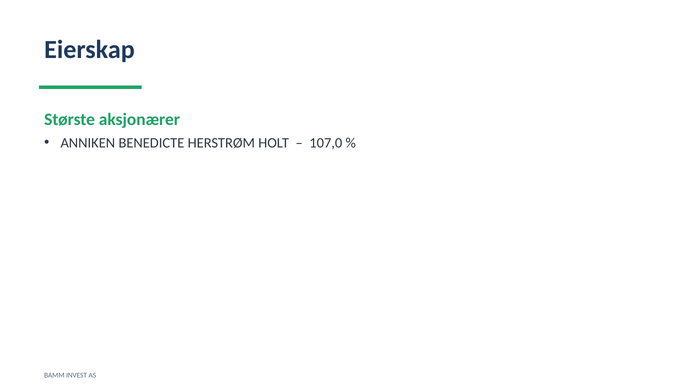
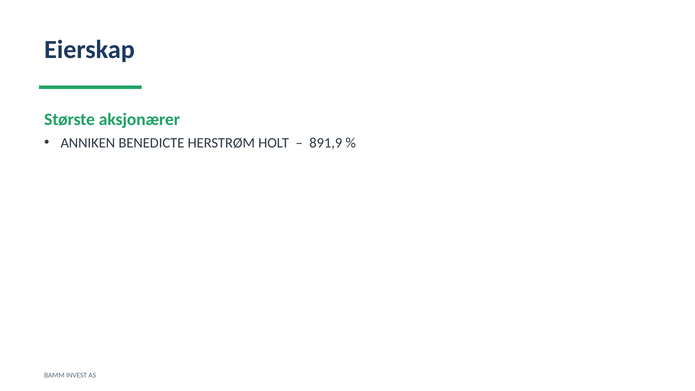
107,0: 107,0 -> 891,9
